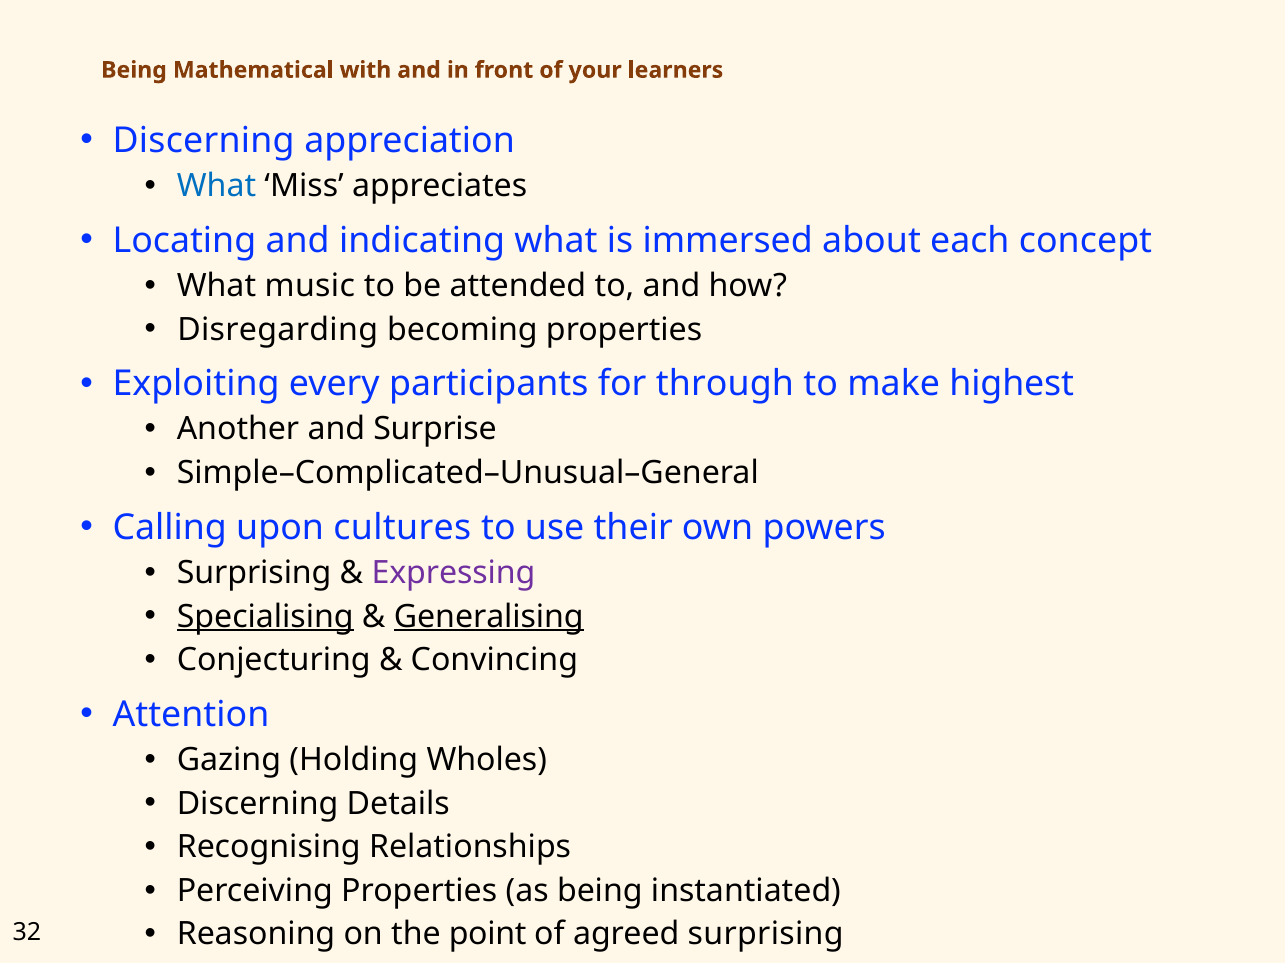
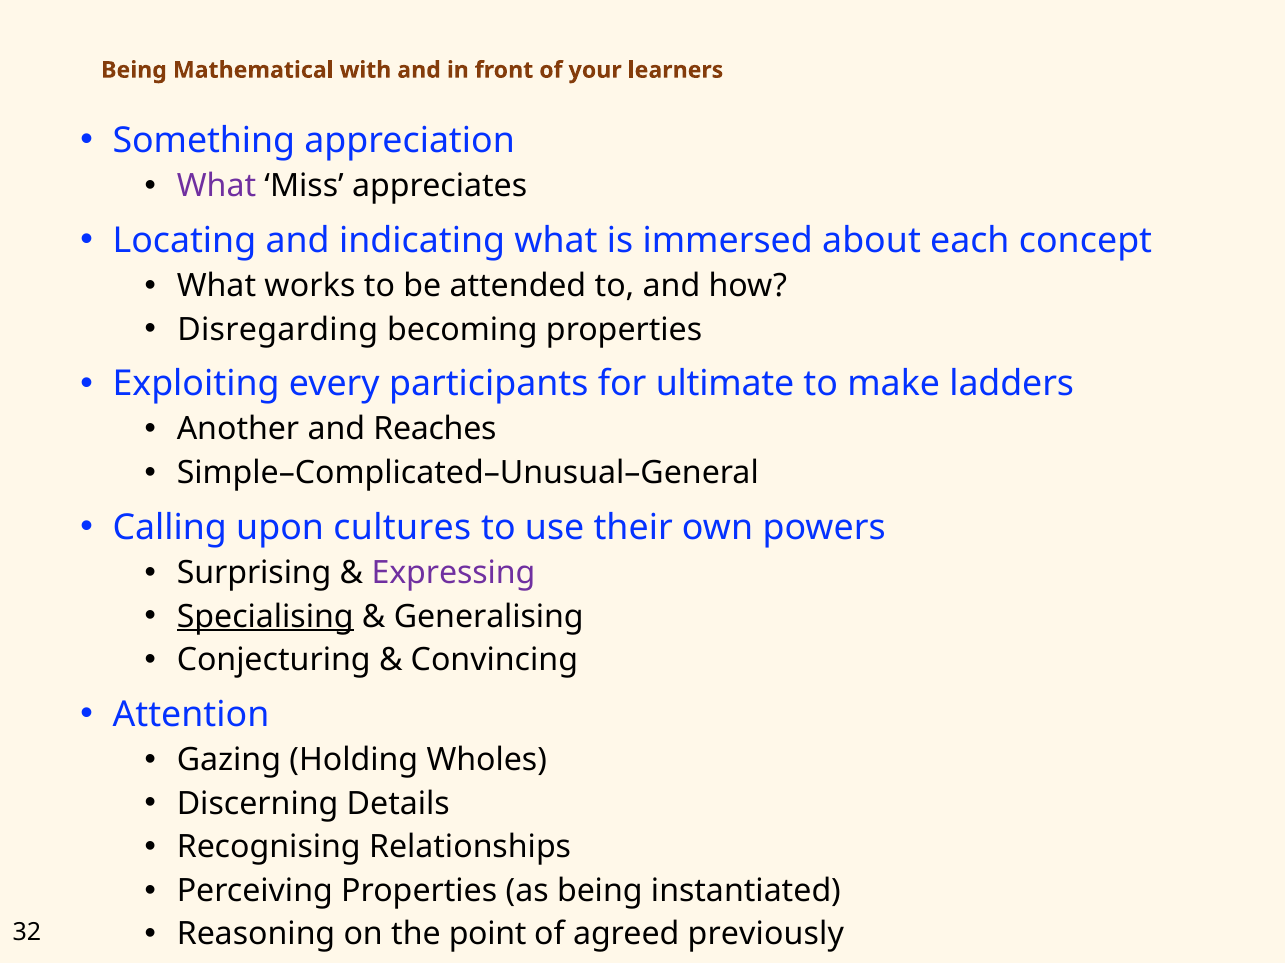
Discerning at (204, 140): Discerning -> Something
What at (217, 186) colour: blue -> purple
music: music -> works
through: through -> ultimate
highest: highest -> ladders
Surprise: Surprise -> Reaches
Generalising underline: present -> none
agreed surprising: surprising -> previously
